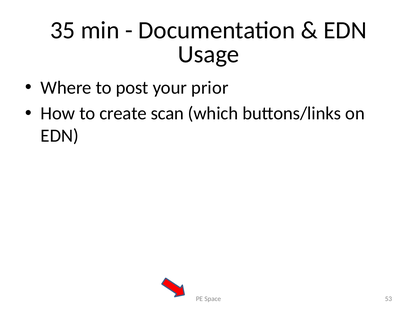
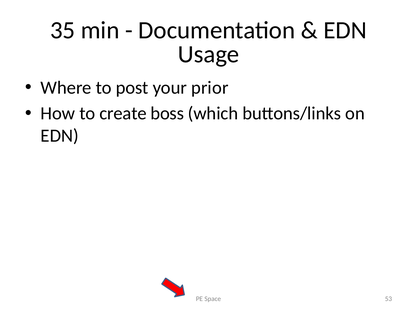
scan: scan -> boss
